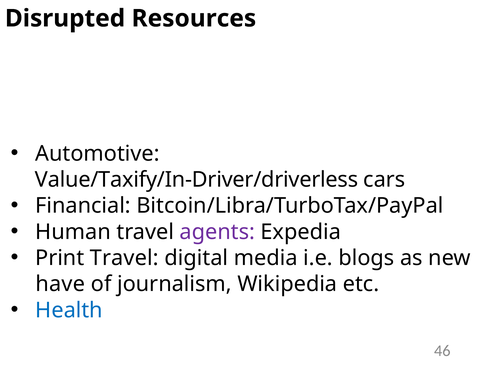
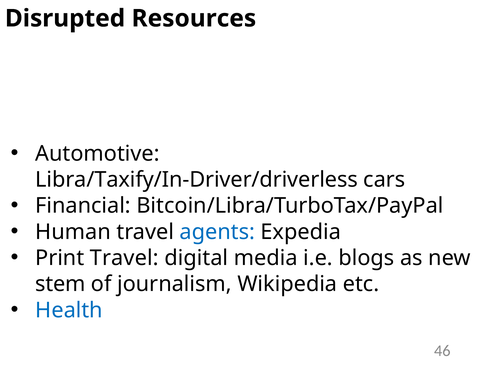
Value/Taxify/In-Driver/driverless: Value/Taxify/In-Driver/driverless -> Libra/Taxify/In-Driver/driverless
agents colour: purple -> blue
have: have -> stem
